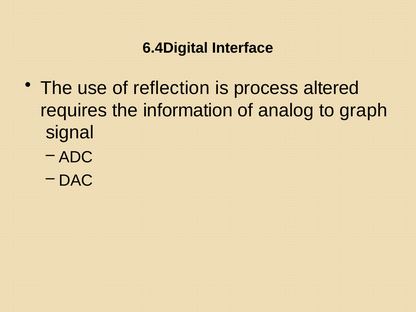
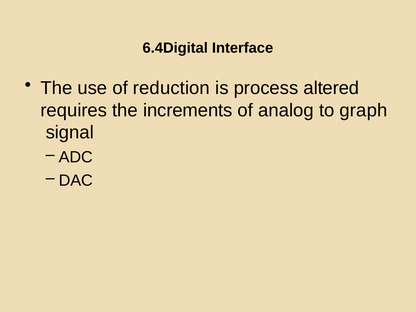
reflection: reflection -> reduction
information: information -> increments
